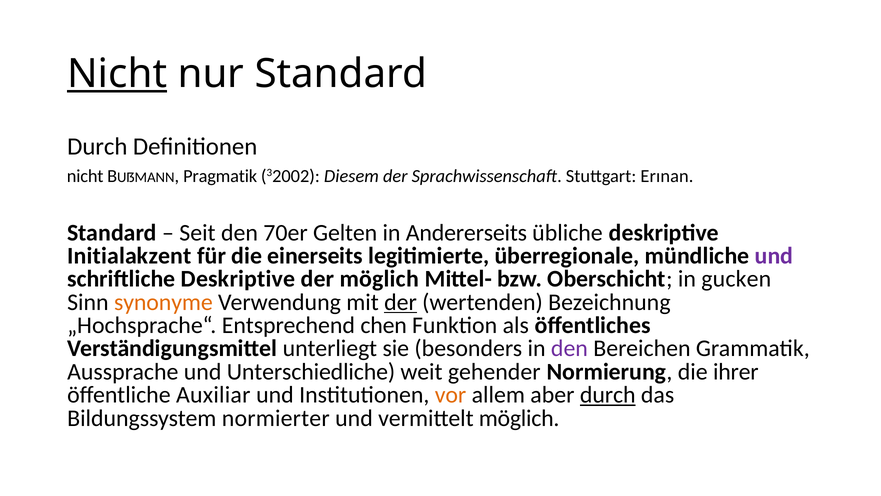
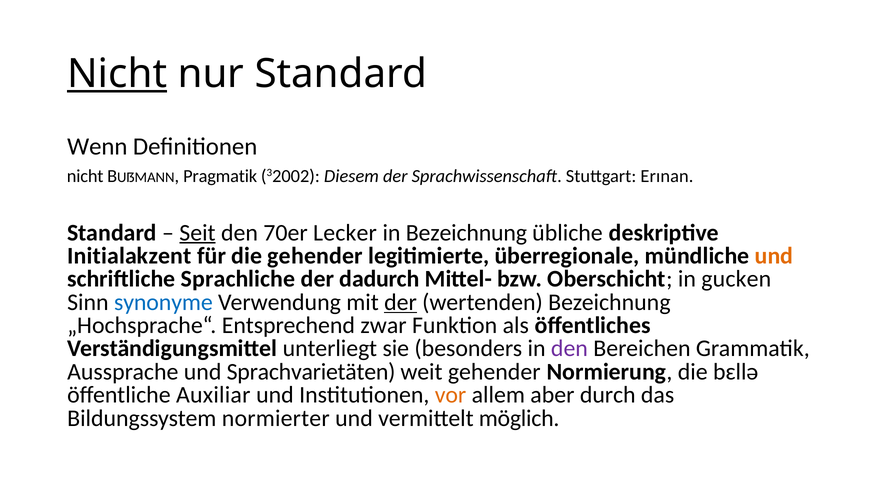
Durch at (97, 146): Durch -> Wenn
Seit underline: none -> present
Gelten: Gelten -> Lecker
in Andererseits: Andererseits -> Bezeichnung
die einerseits: einerseits -> gehender
und at (774, 256) colour: purple -> orange
schriftliche Deskriptive: Deskriptive -> Sprachliche
der möglich: möglich -> dadurch
synonyme colour: orange -> blue
chen: chen -> zwar
Unterschiedliche: Unterschiedliche -> Sprachvarietäten
ihrer: ihrer -> bɛllə
durch at (608, 395) underline: present -> none
